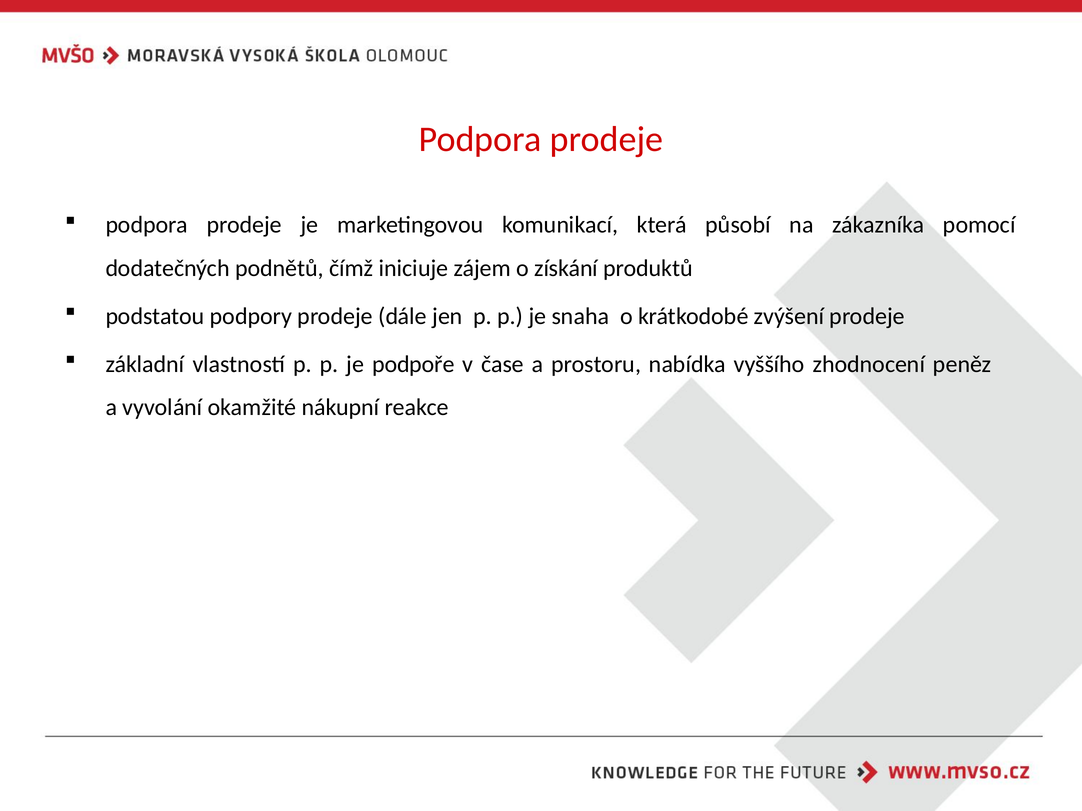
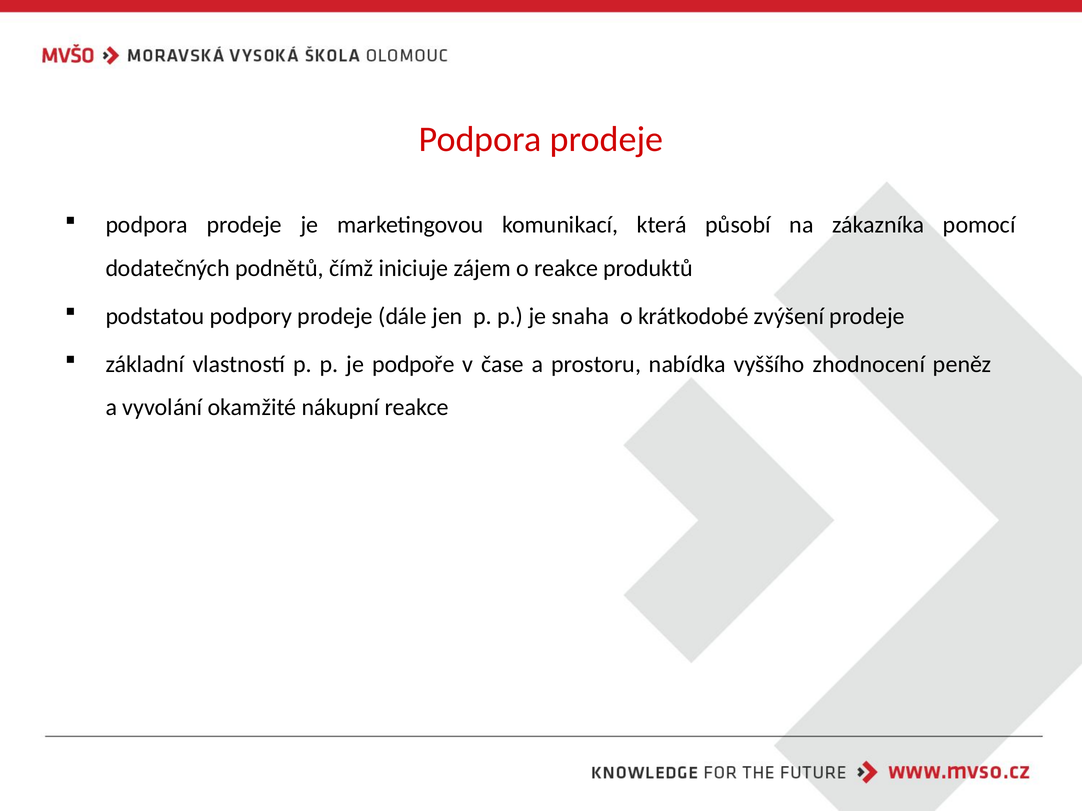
o získání: získání -> reakce
